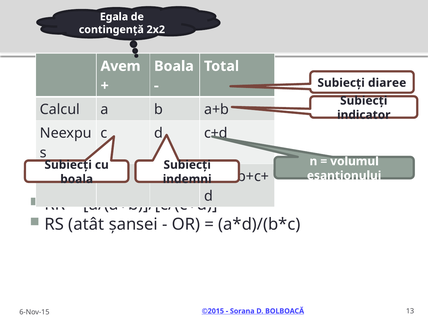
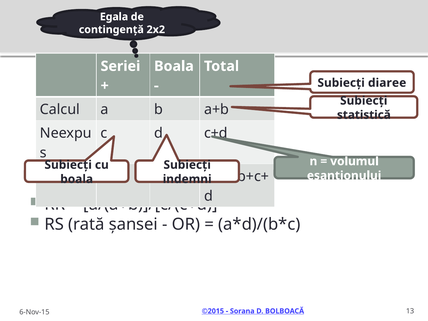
Avem: Avem -> Seriei
indicator: indicator -> statistică
atât: atât -> rată
